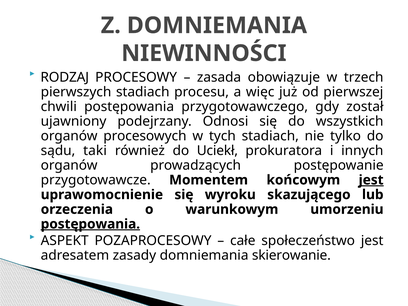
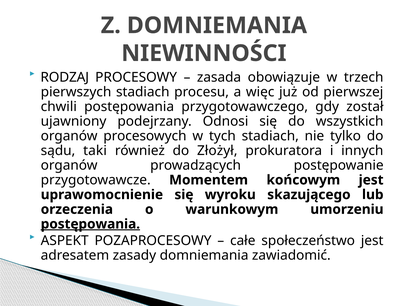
Uciekł: Uciekł -> Złożył
jest at (371, 180) underline: present -> none
skierowanie: skierowanie -> zawiadomić
